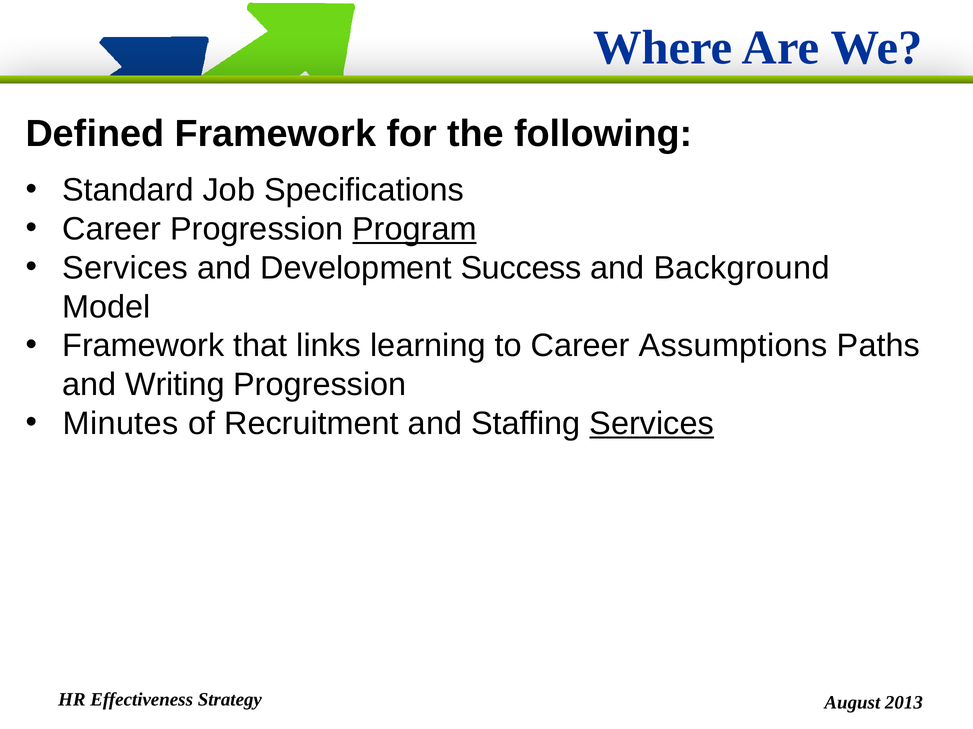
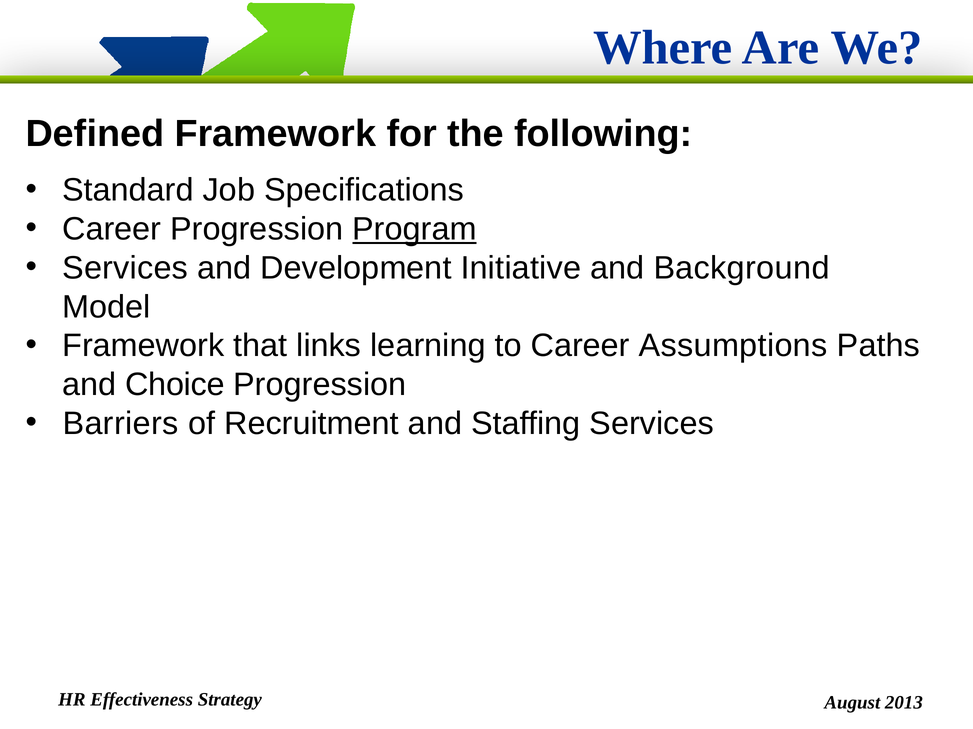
Success: Success -> Initiative
Writing: Writing -> Choice
Minutes: Minutes -> Barriers
Services at (652, 424) underline: present -> none
